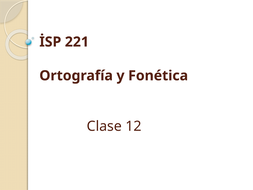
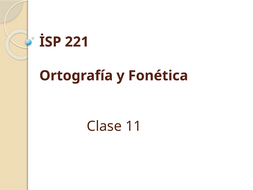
12: 12 -> 11
